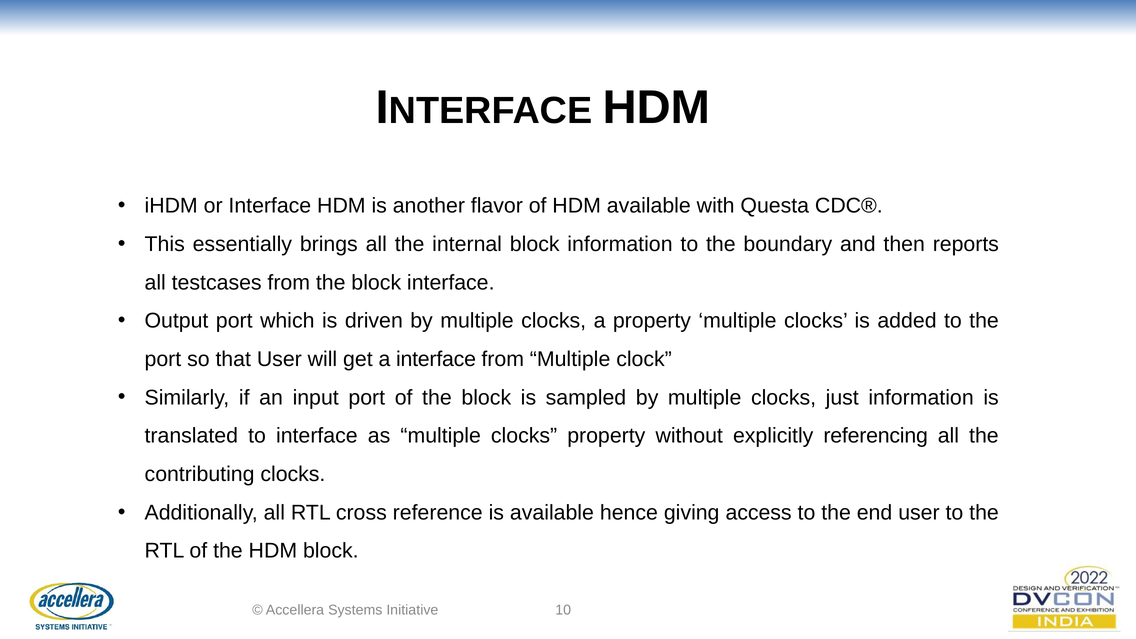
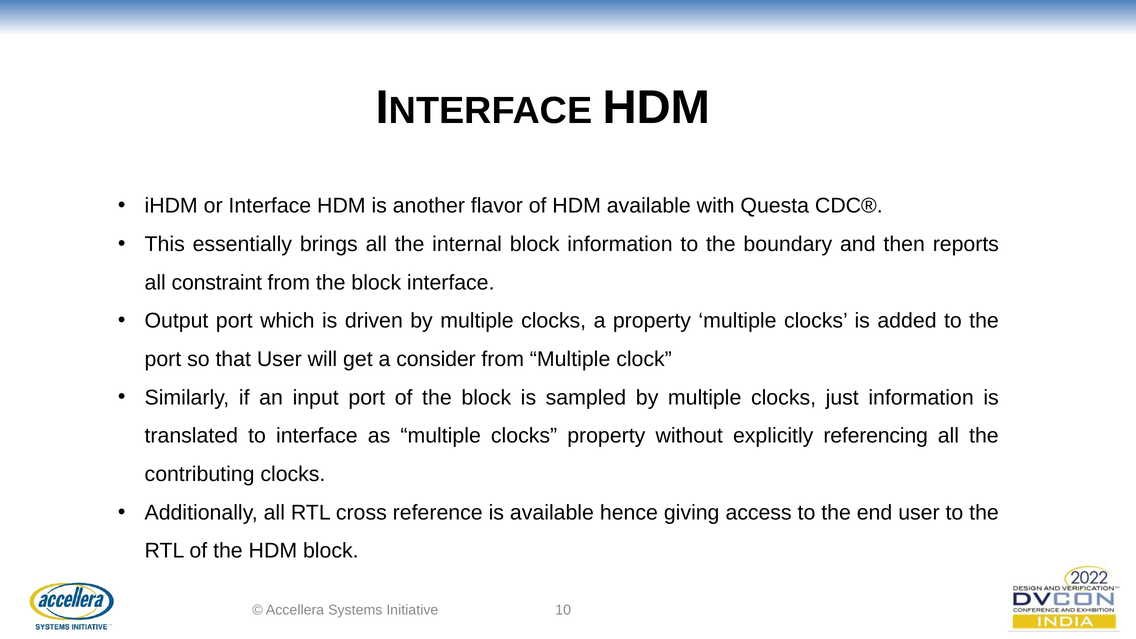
testcases: testcases -> constraint
a interface: interface -> consider
